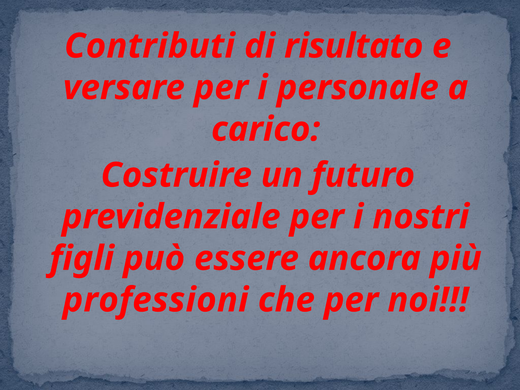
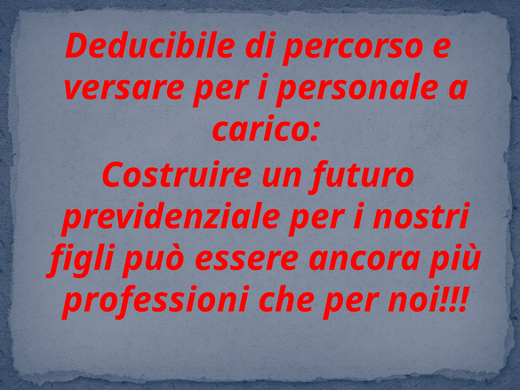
Contributi: Contributi -> Deducibile
risultato: risultato -> percorso
